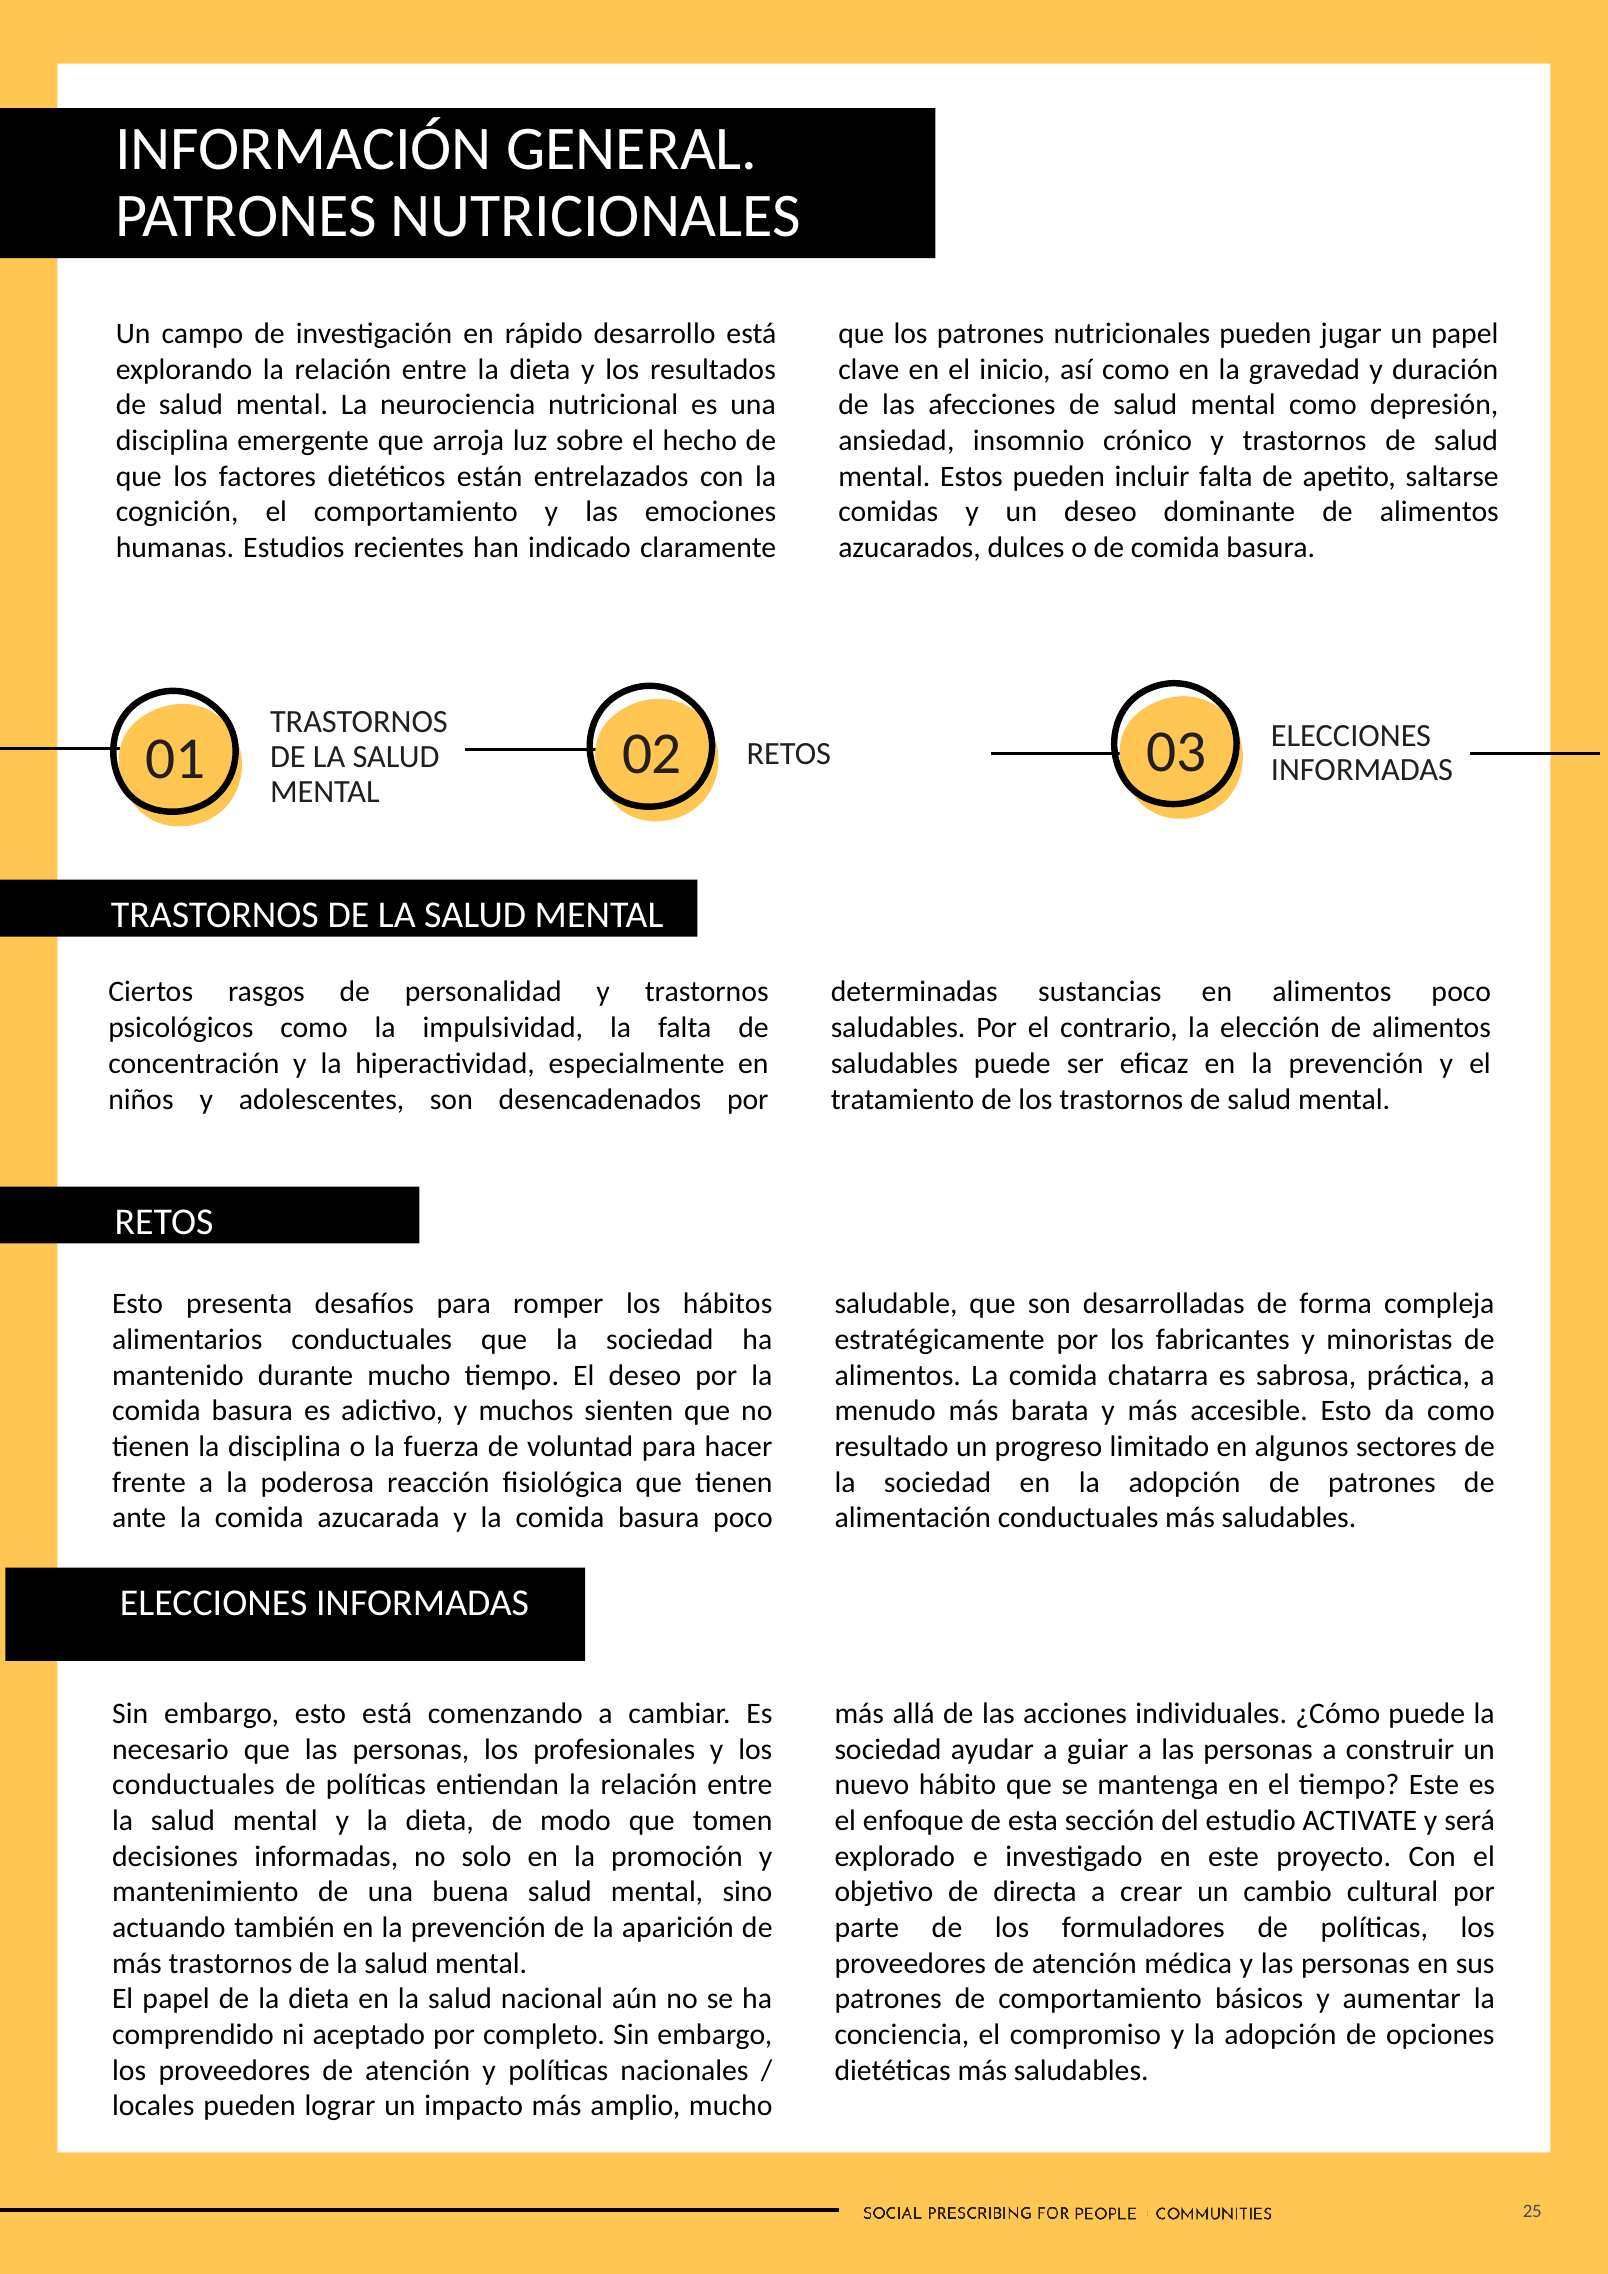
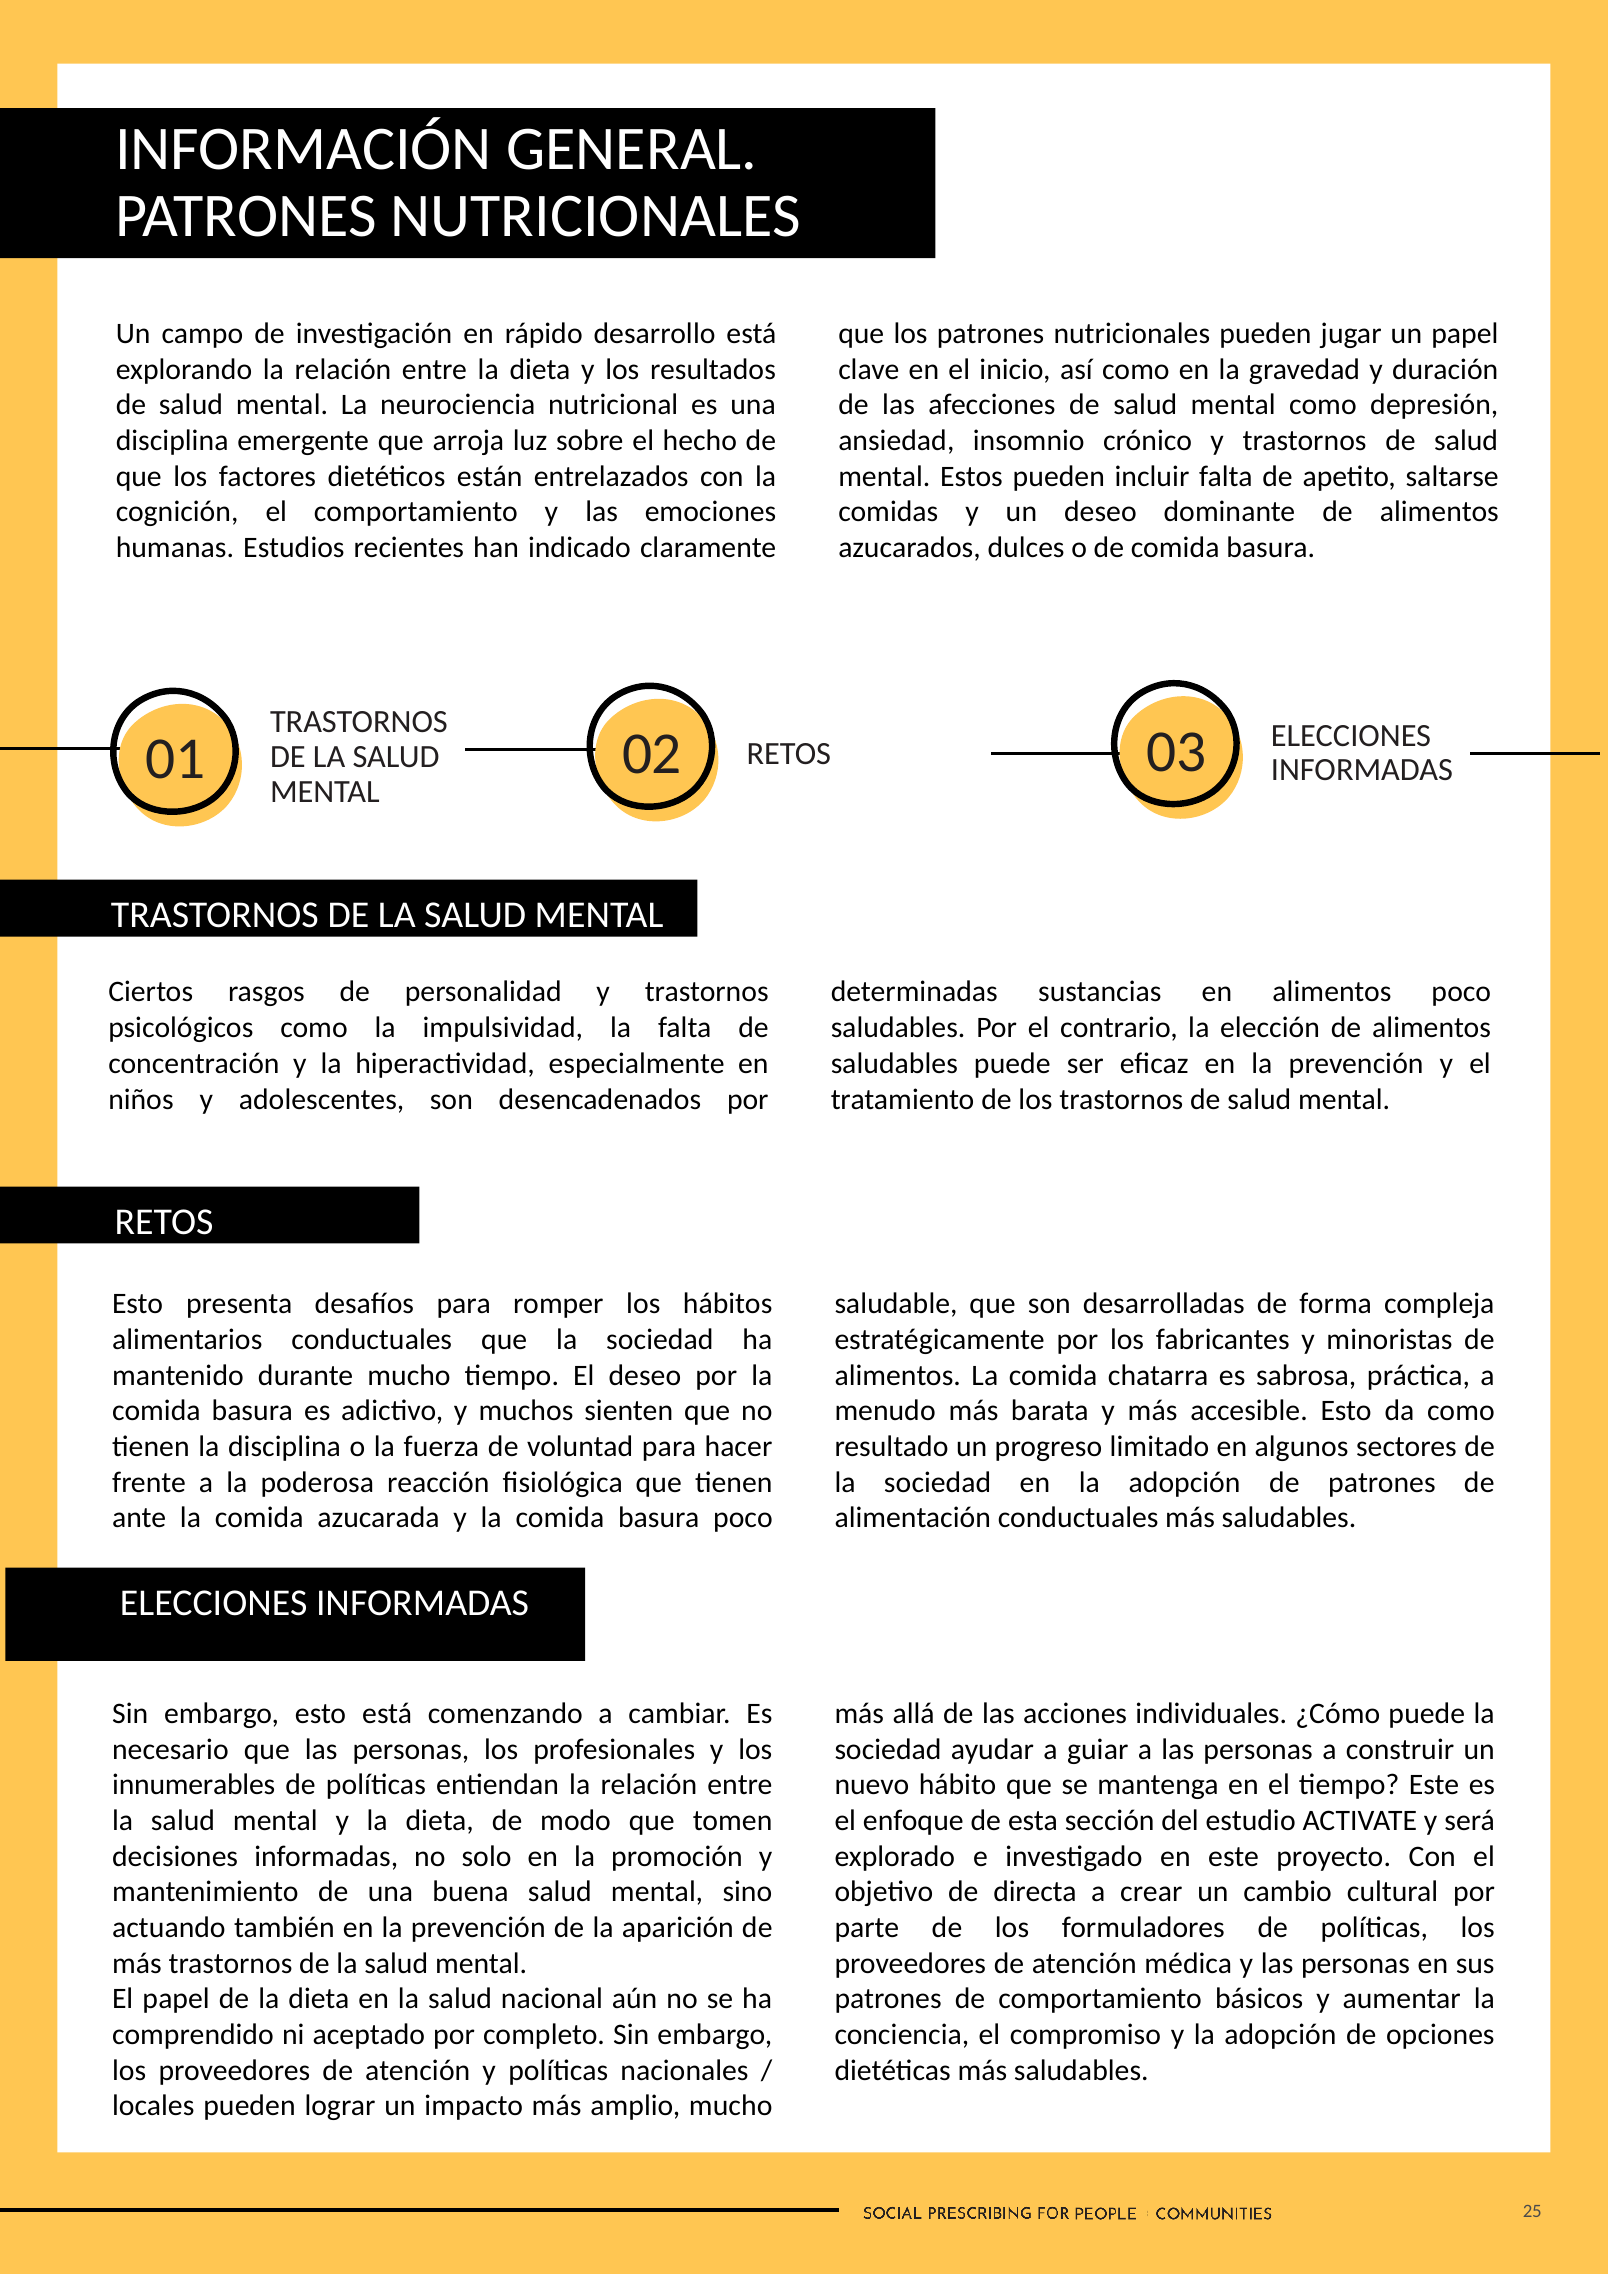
conductuales at (194, 1785): conductuales -> innumerables
